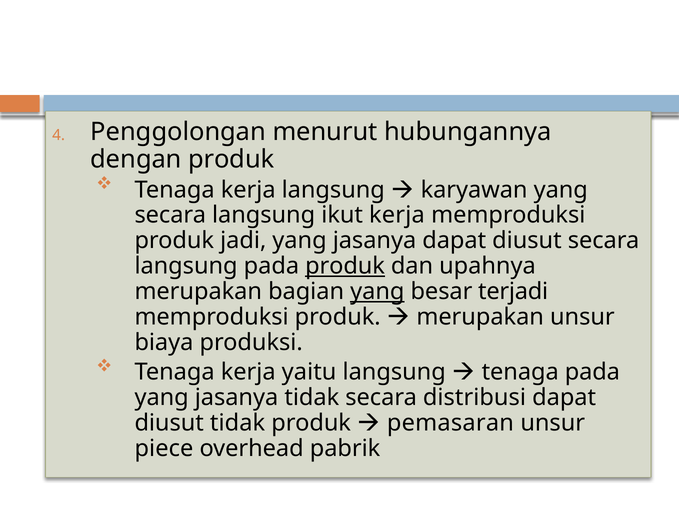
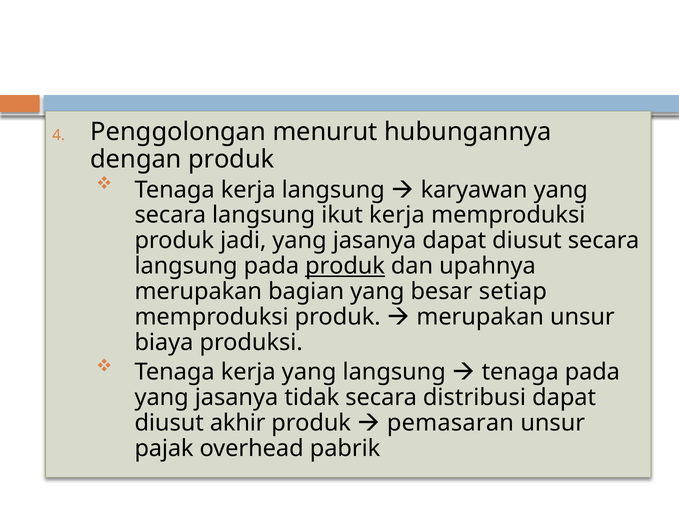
yang at (377, 292) underline: present -> none
terjadi: terjadi -> setiap
kerja yaitu: yaitu -> yang
diusut tidak: tidak -> akhir
piece: piece -> pajak
